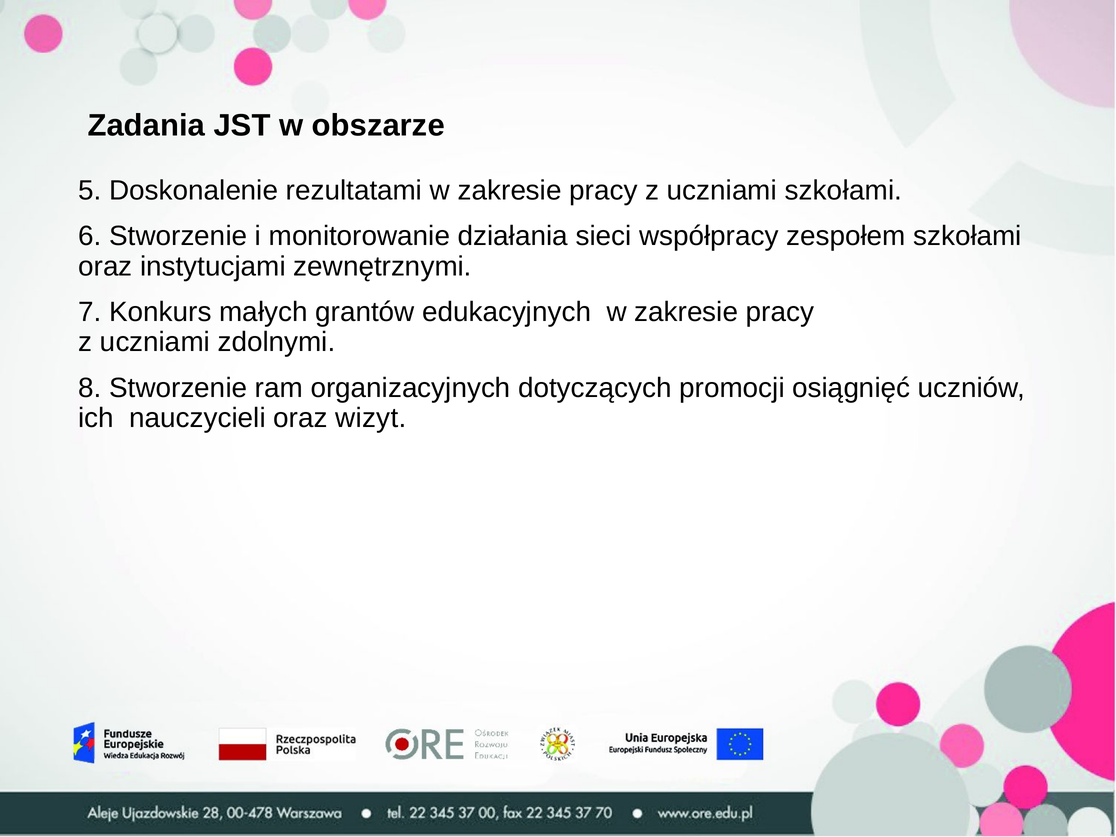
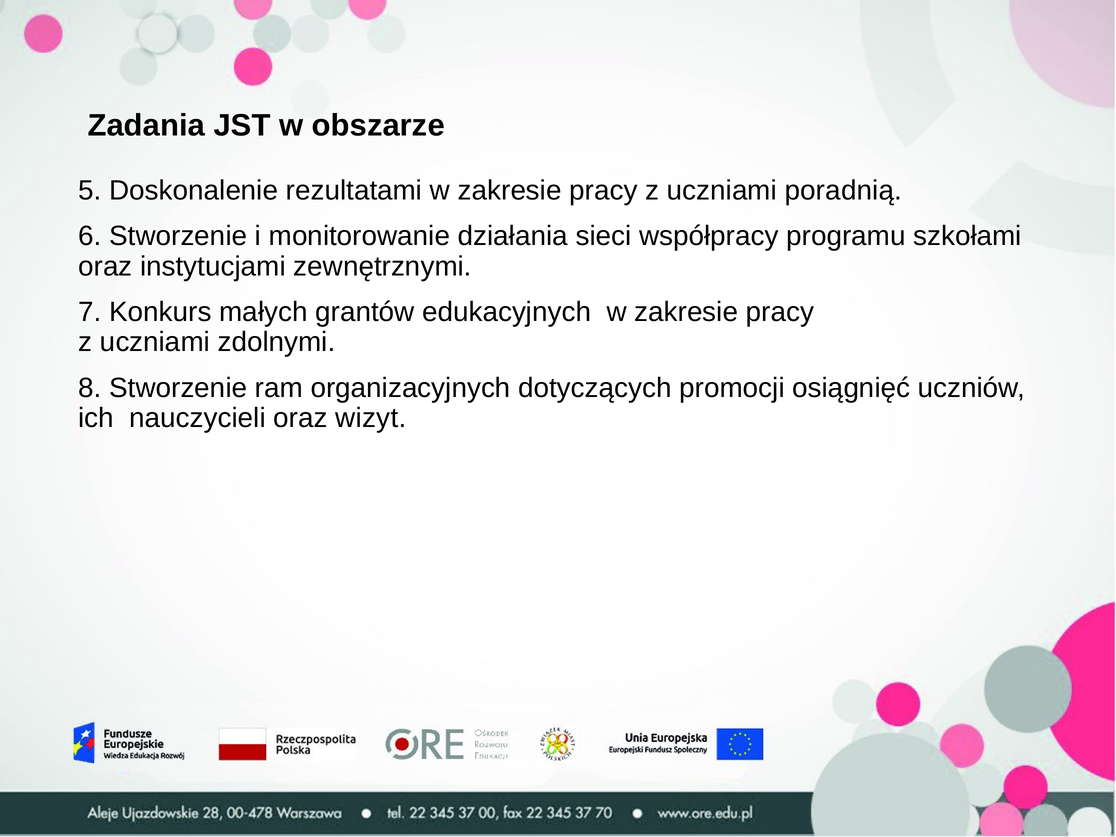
uczniami szkołami: szkołami -> poradnią
zespołem: zespołem -> programu
